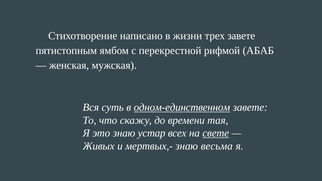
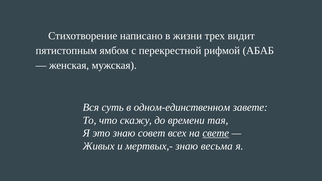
трех завете: завете -> видит
одном-единственном underline: present -> none
устар: устар -> совет
